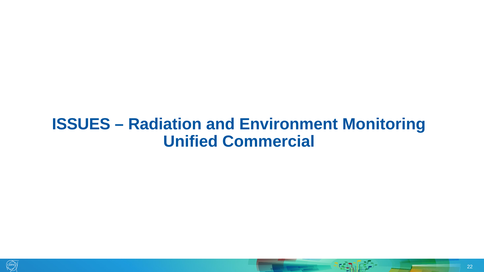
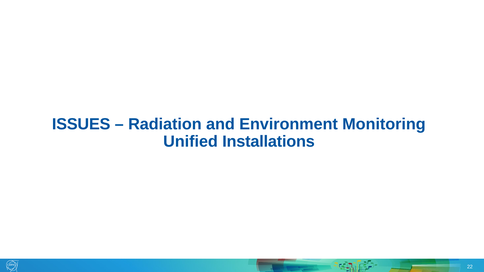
Commercial: Commercial -> Installations
